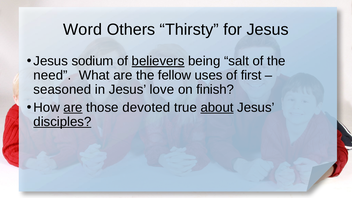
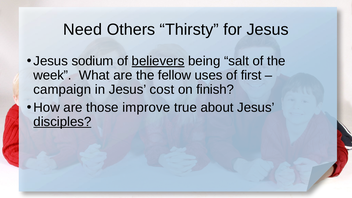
Word: Word -> Need
need: need -> week
seasoned: seasoned -> campaign
love: love -> cost
are at (73, 108) underline: present -> none
devoted: devoted -> improve
about underline: present -> none
